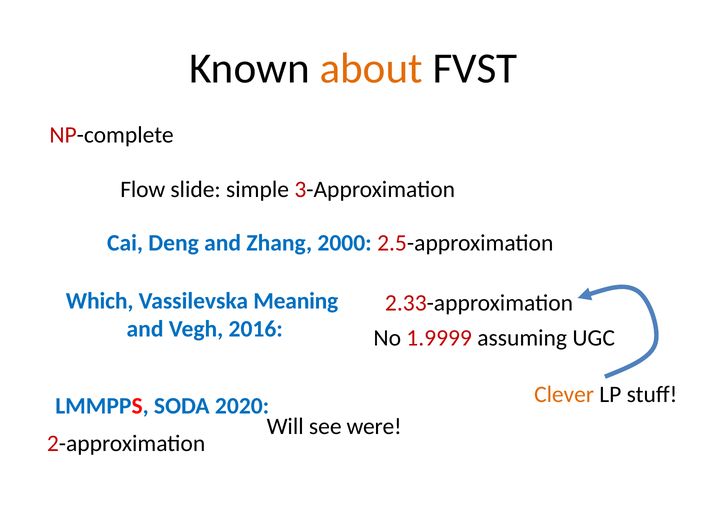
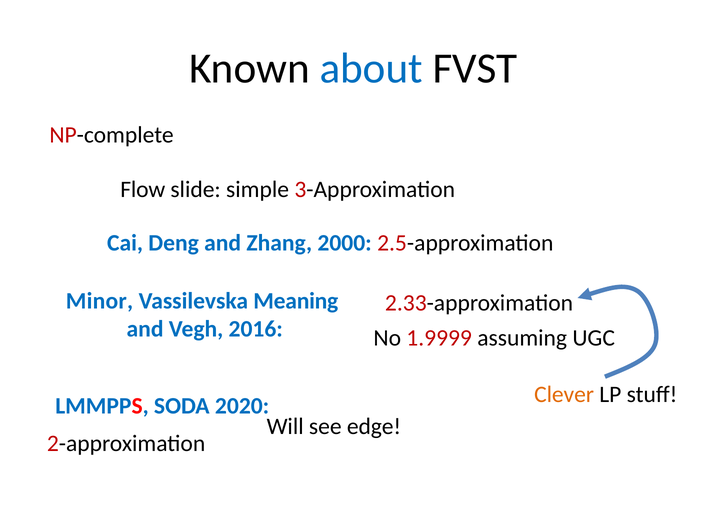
about colour: orange -> blue
Which: Which -> Minor
were: were -> edge
